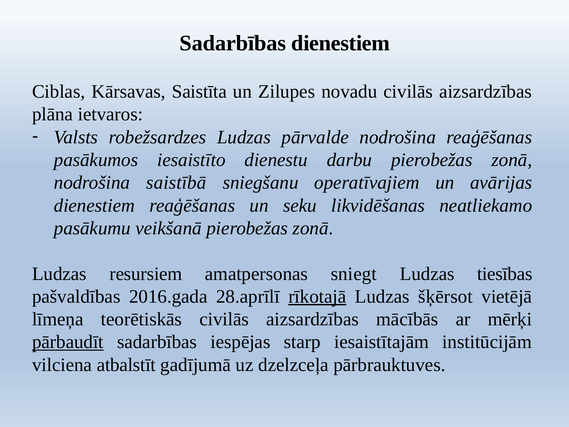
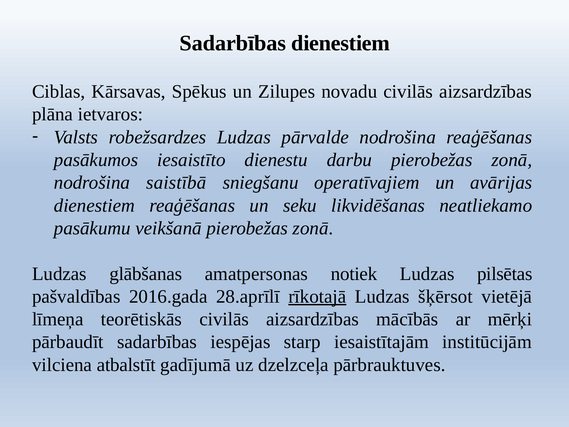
Saistīta: Saistīta -> Spēkus
resursiem: resursiem -> glābšanas
sniegt: sniegt -> notiek
tiesības: tiesības -> pilsētas
pārbaudīt underline: present -> none
